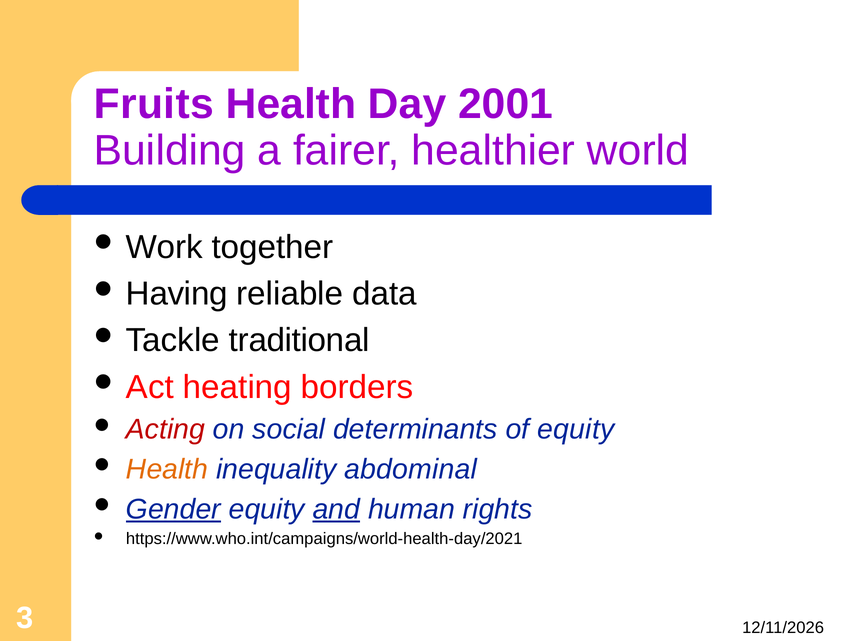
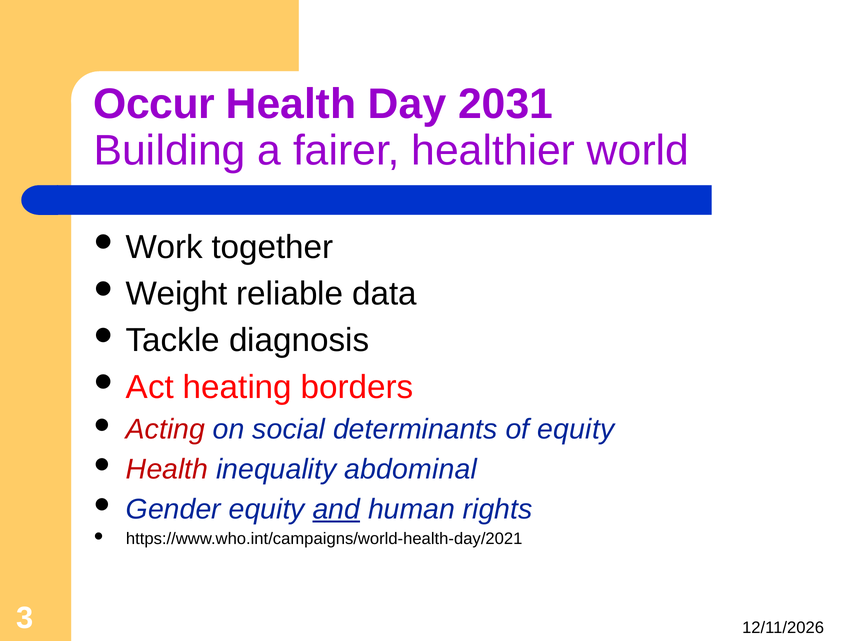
Fruits: Fruits -> Occur
2001: 2001 -> 2031
Having: Having -> Weight
traditional: traditional -> diagnosis
Health at (167, 469) colour: orange -> red
Gender underline: present -> none
